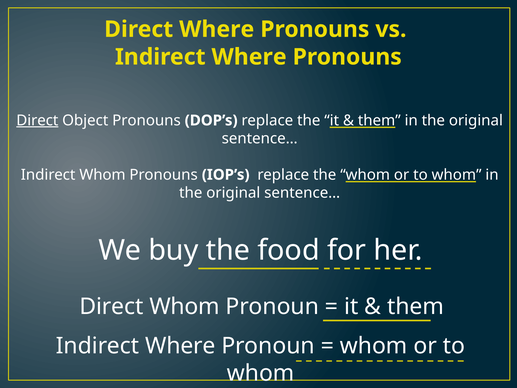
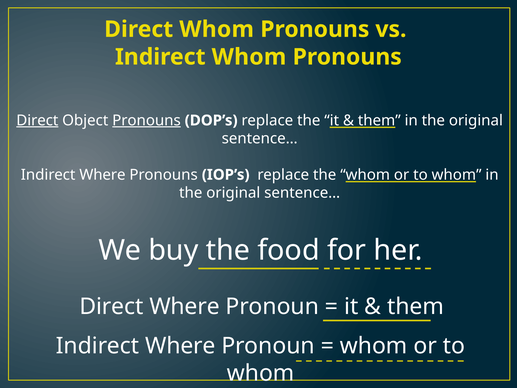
Direct Where: Where -> Whom
Where at (249, 57): Where -> Whom
Pronouns at (146, 120) underline: none -> present
Whom at (102, 175): Whom -> Where
Direct Whom: Whom -> Where
